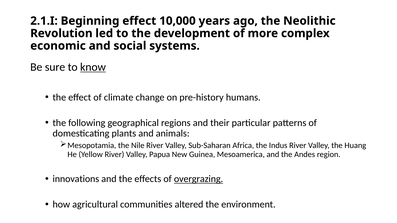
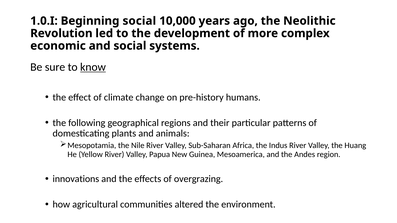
2.1.I: 2.1.I -> 1.0.I
Beginning effect: effect -> social
overgrazing underline: present -> none
